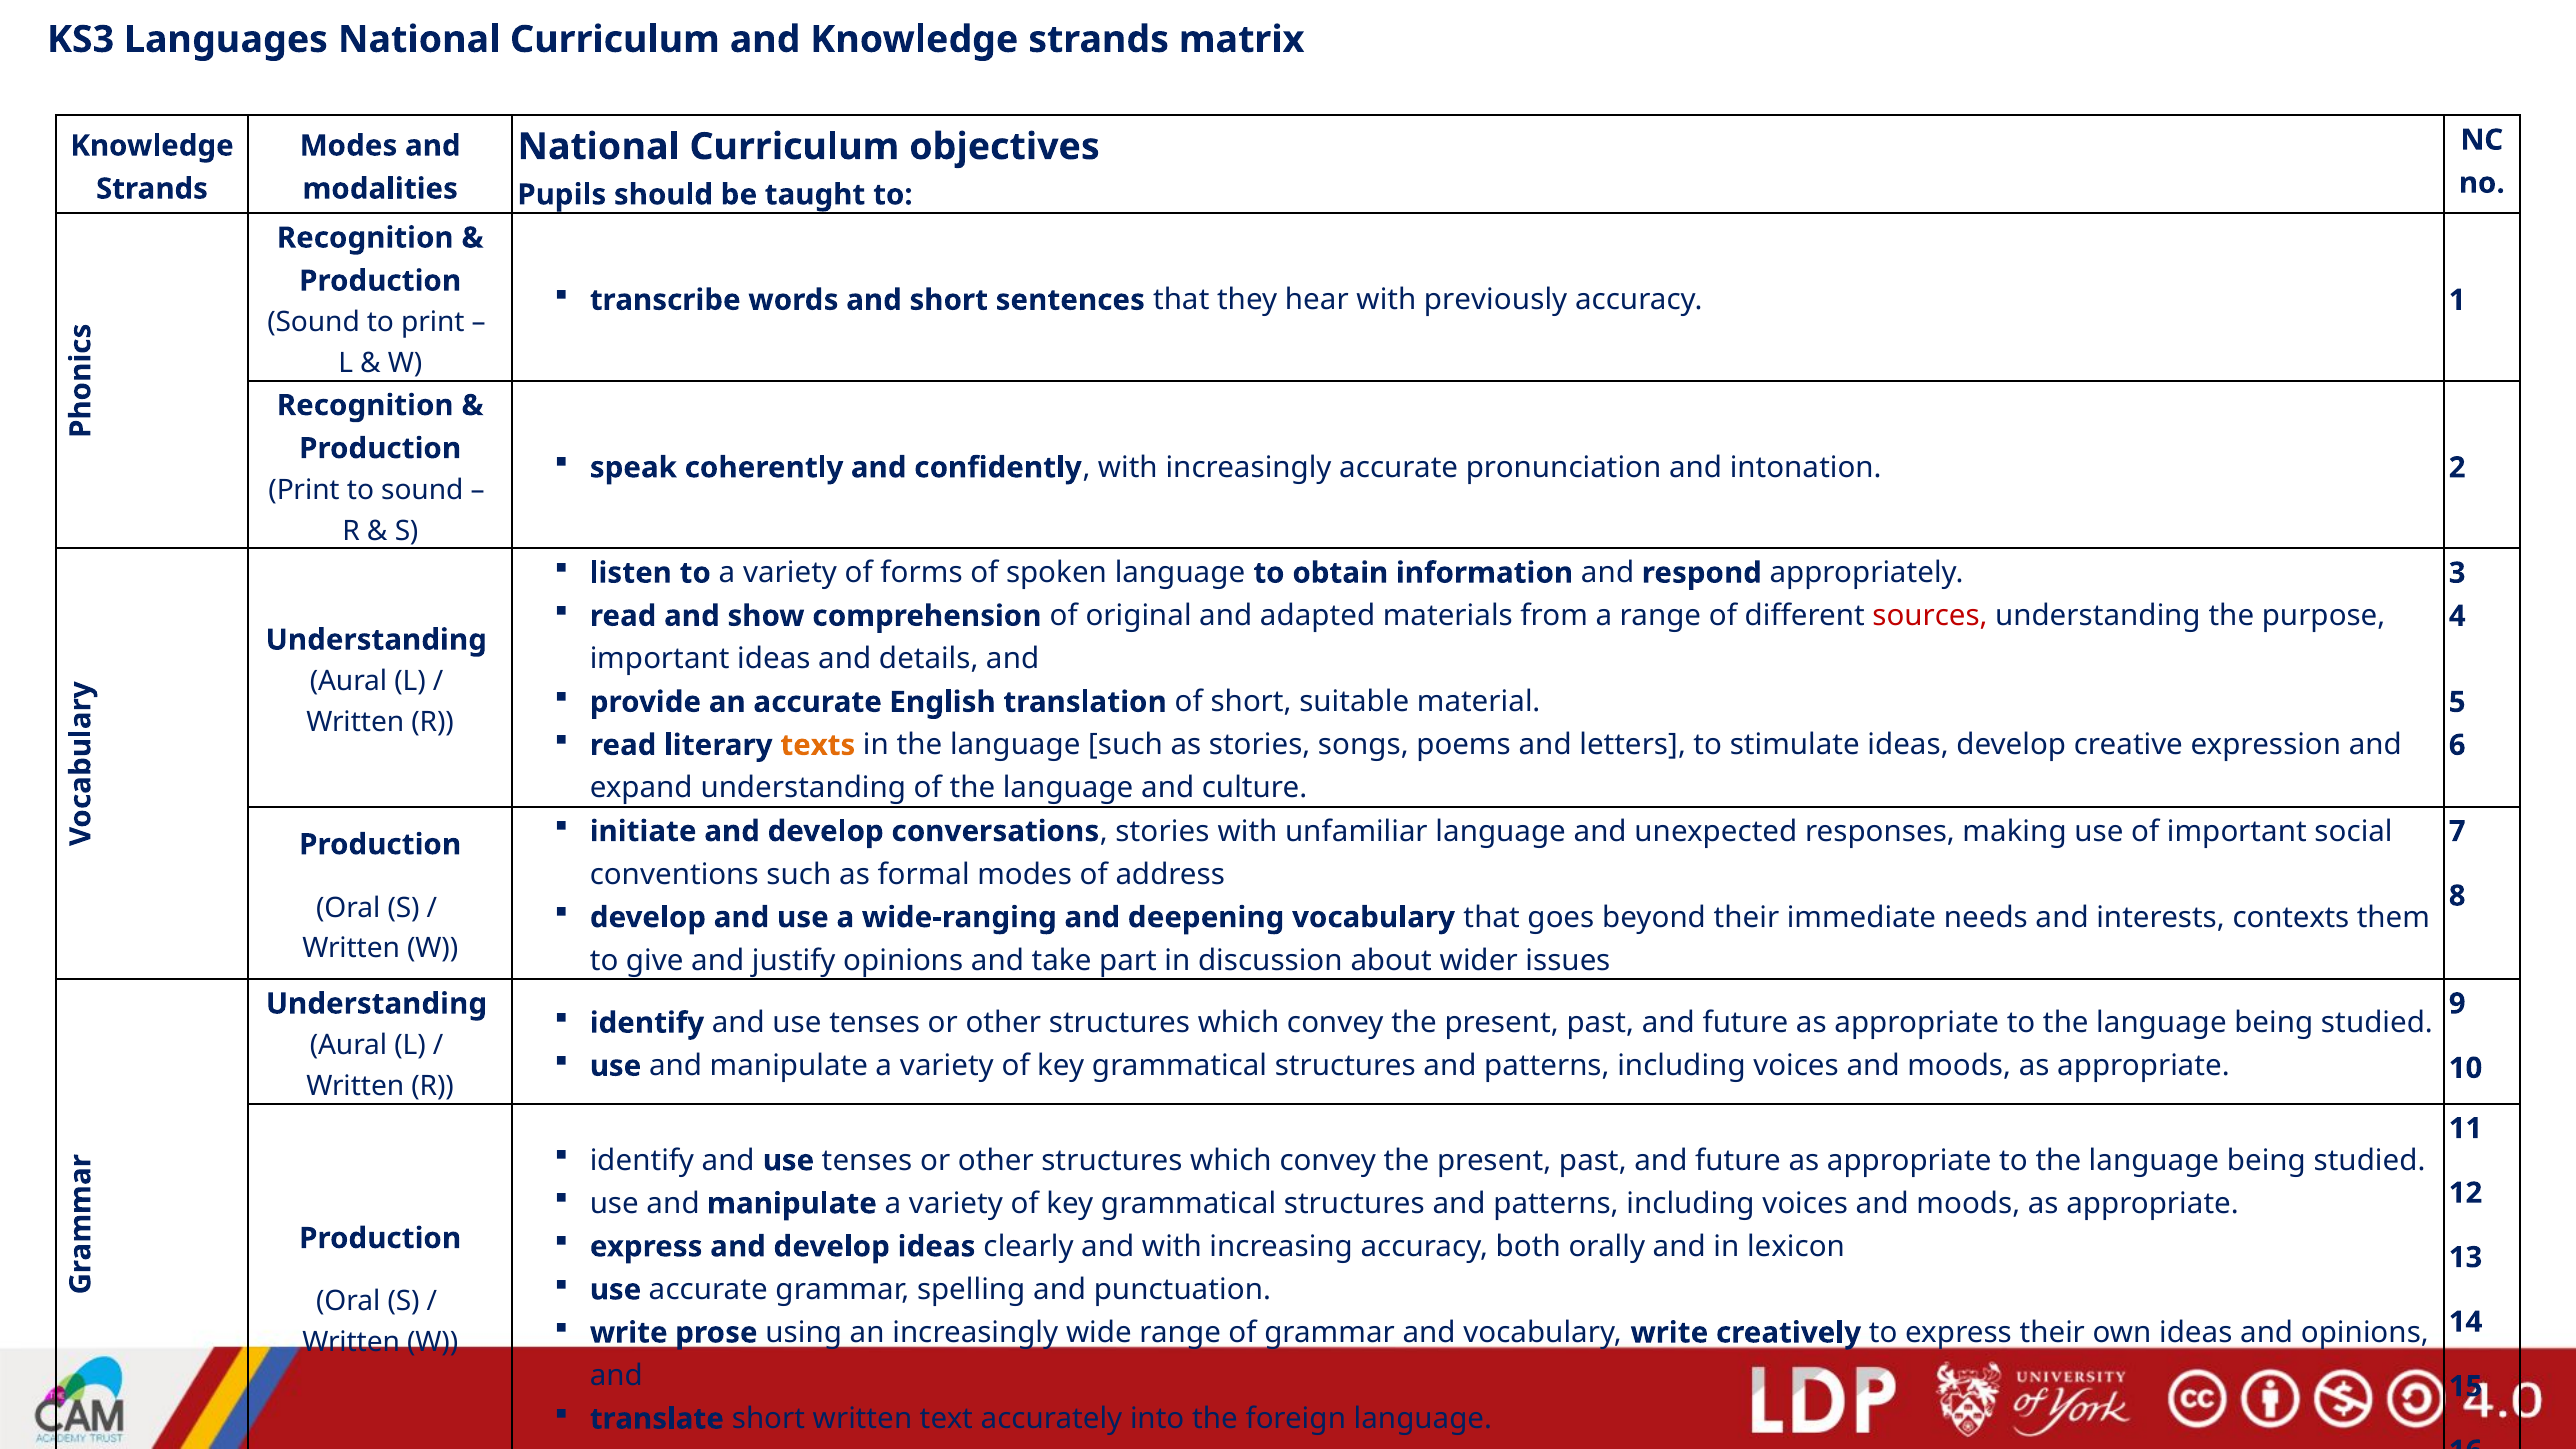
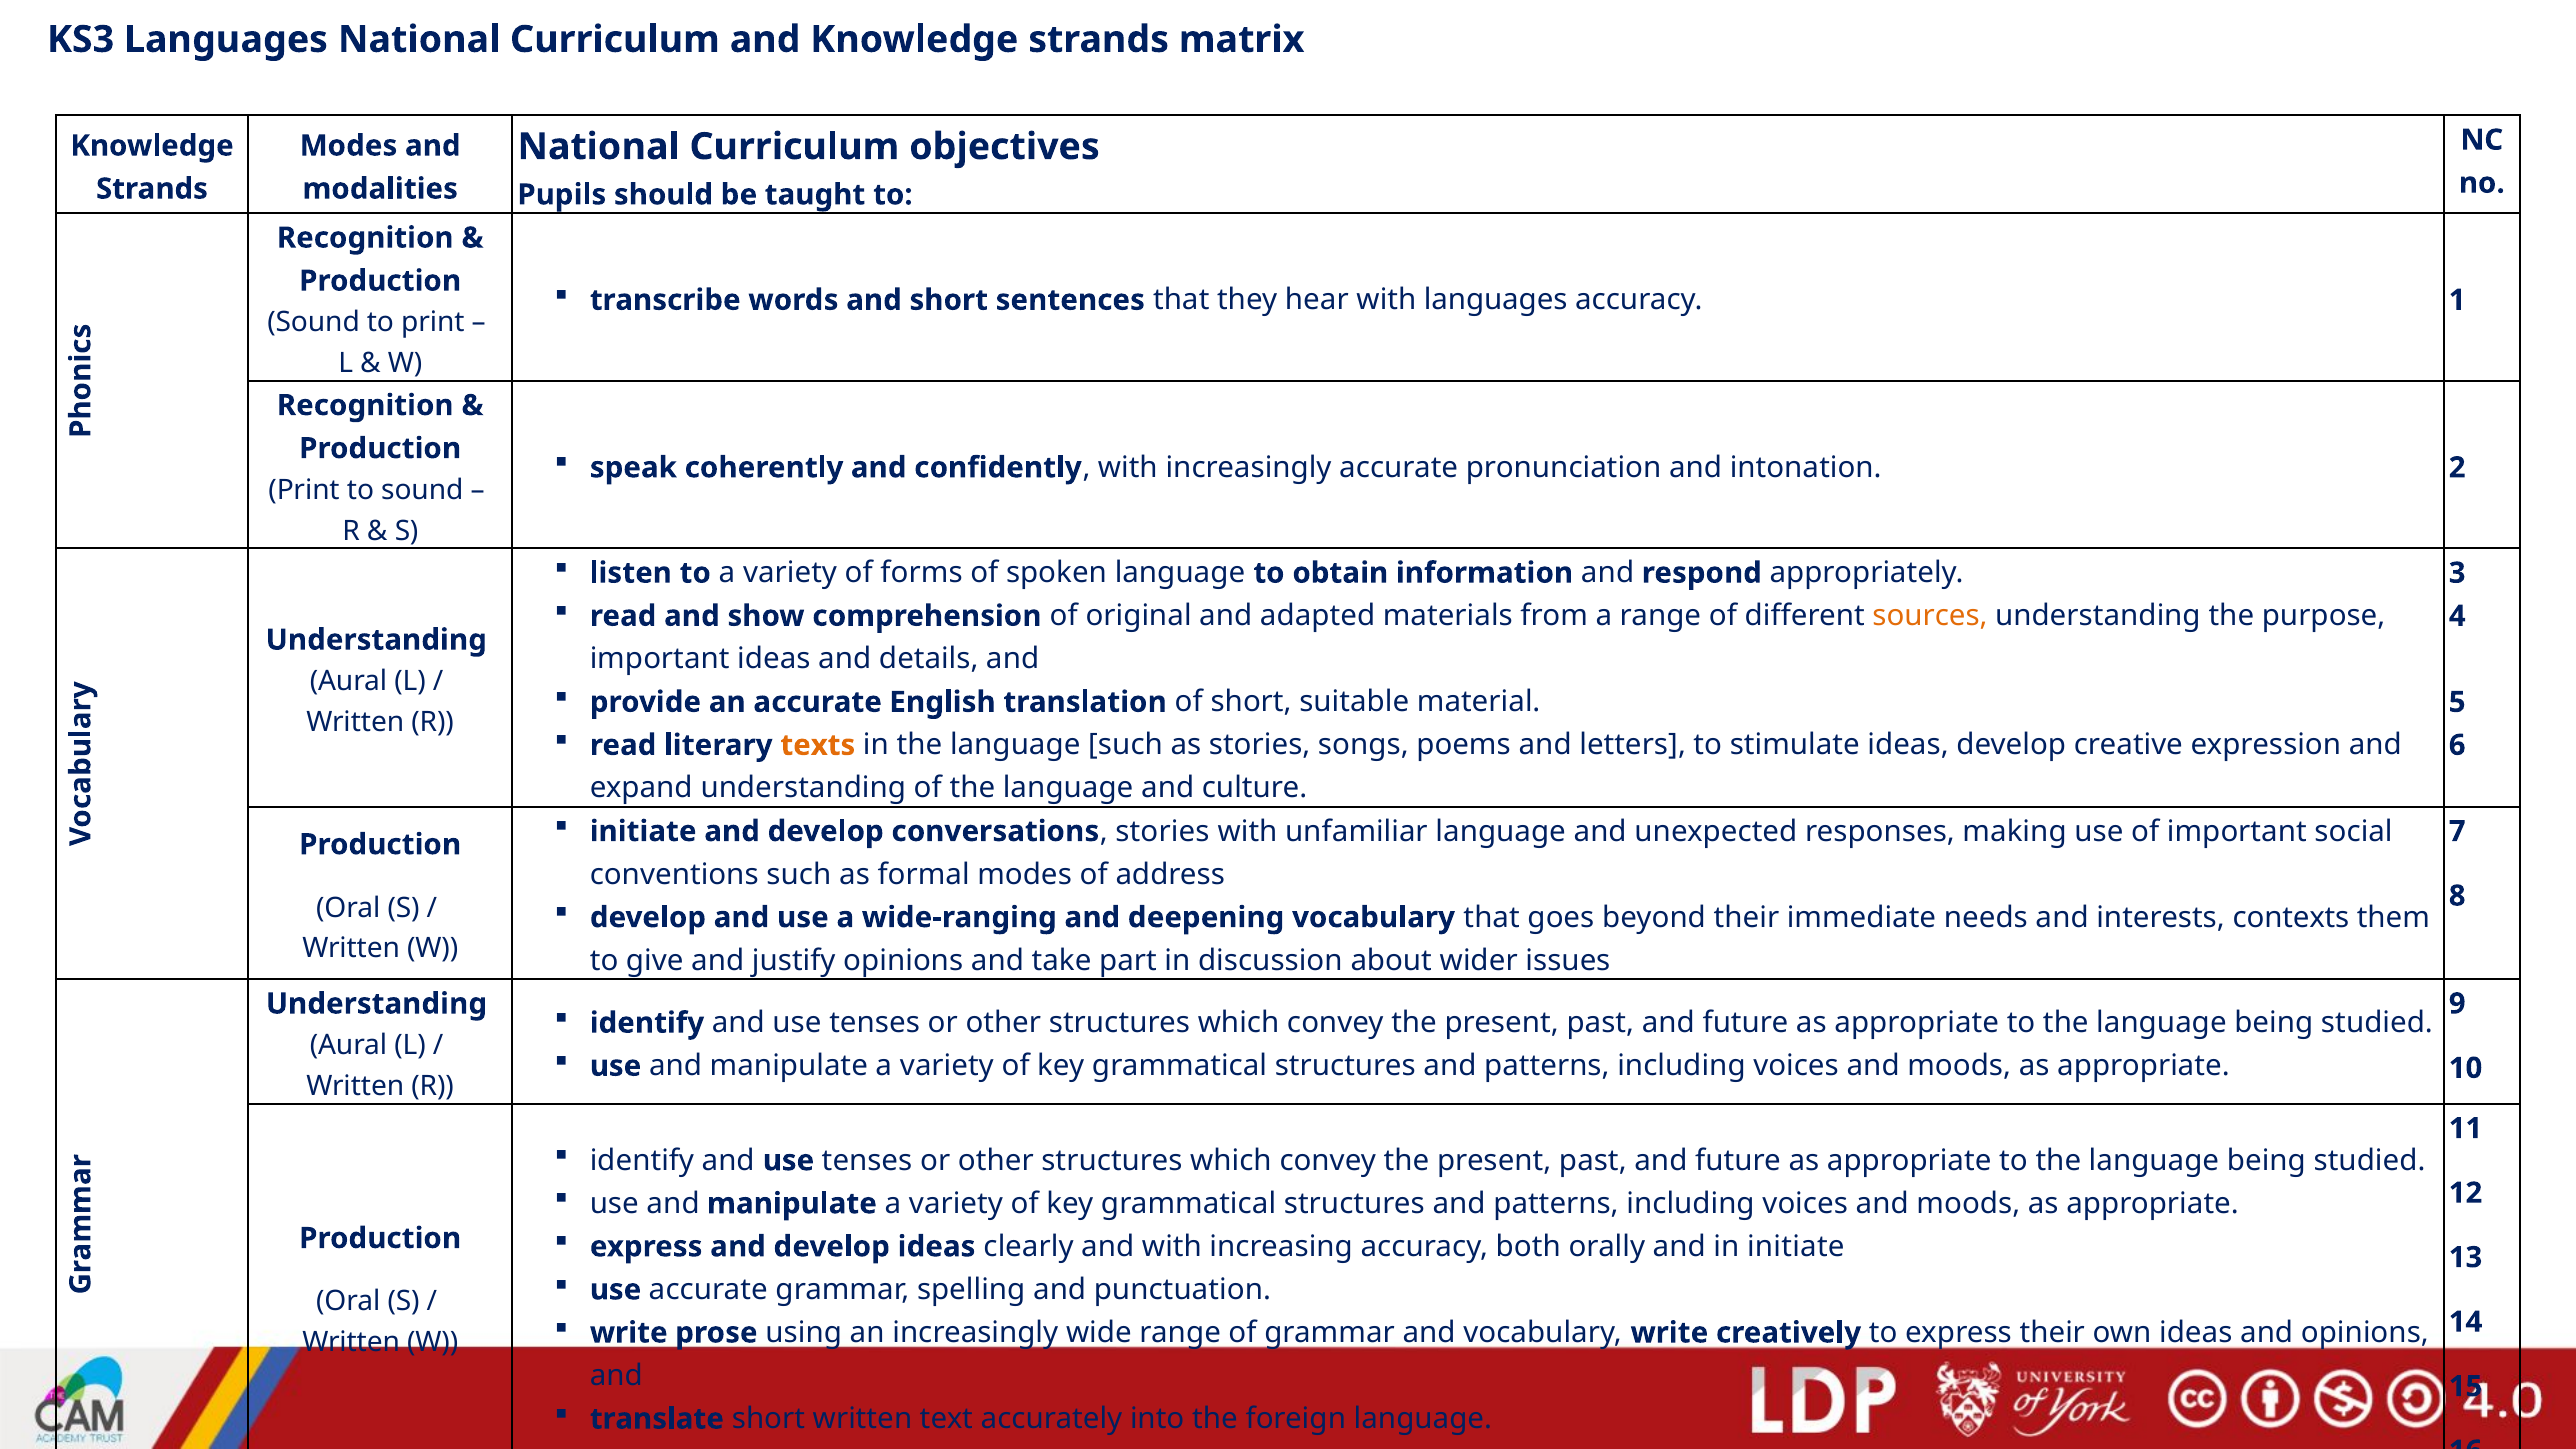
with previously: previously -> languages
sources colour: red -> orange
in lexicon: lexicon -> initiate
